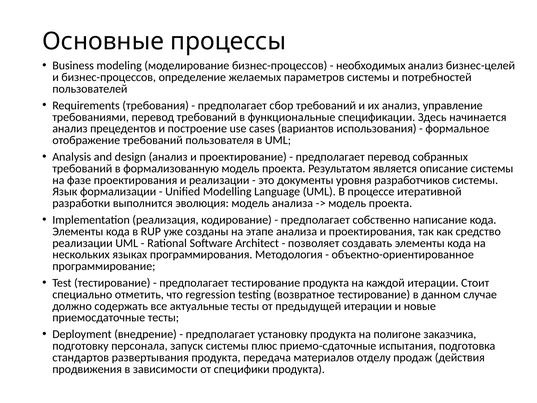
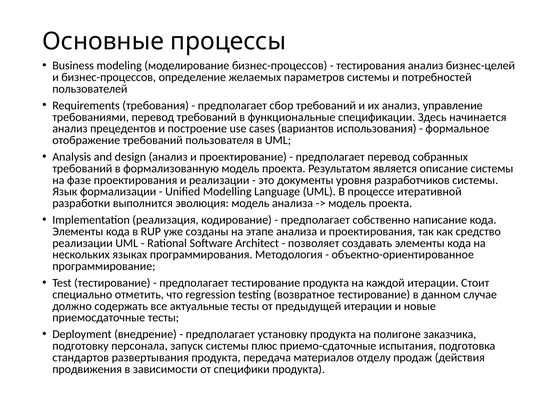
необходимых: необходимых -> тестирования
